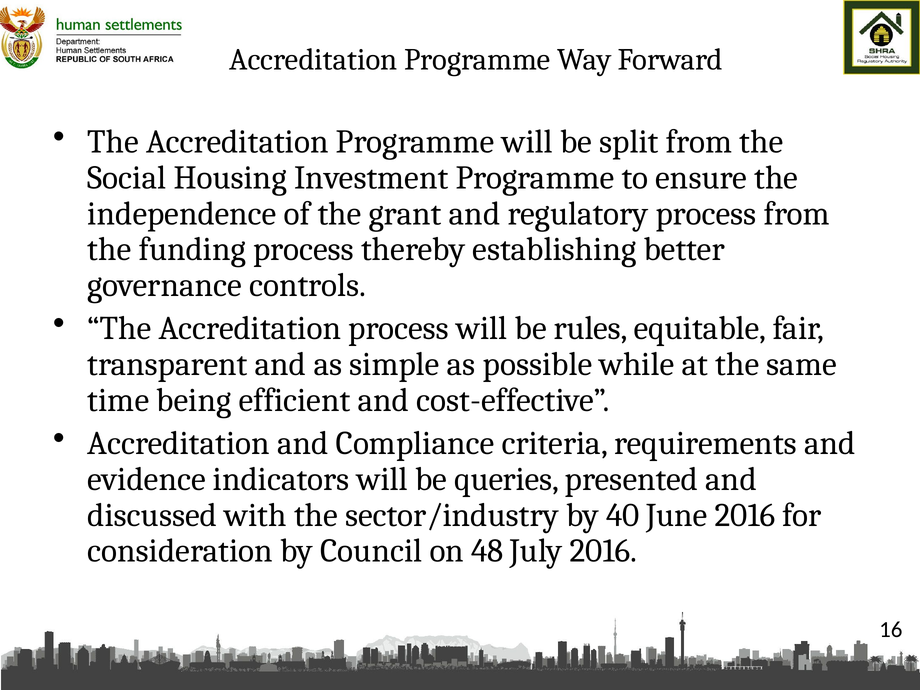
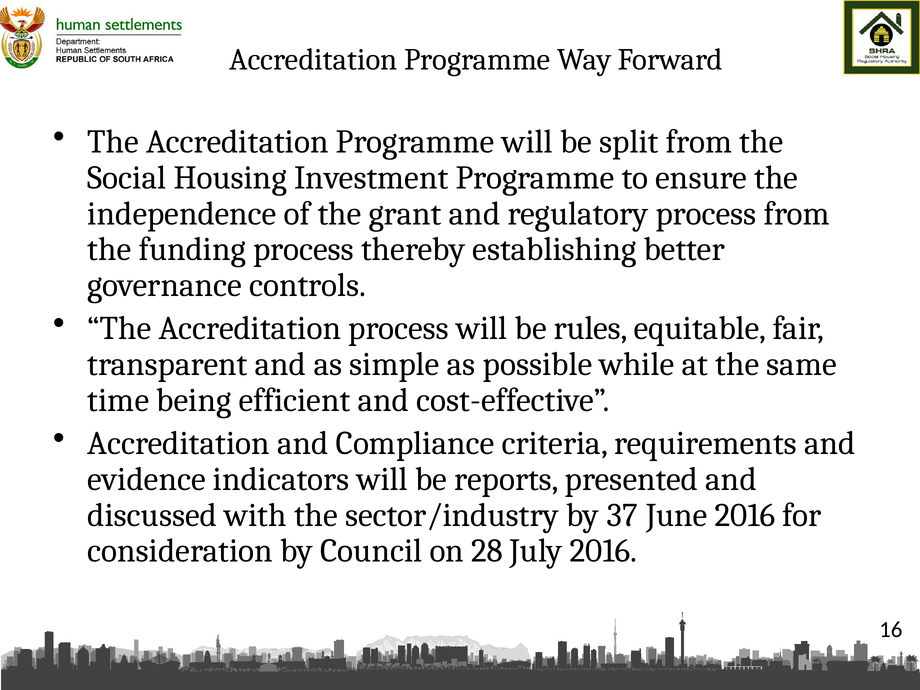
queries: queries -> reports
40: 40 -> 37
48: 48 -> 28
